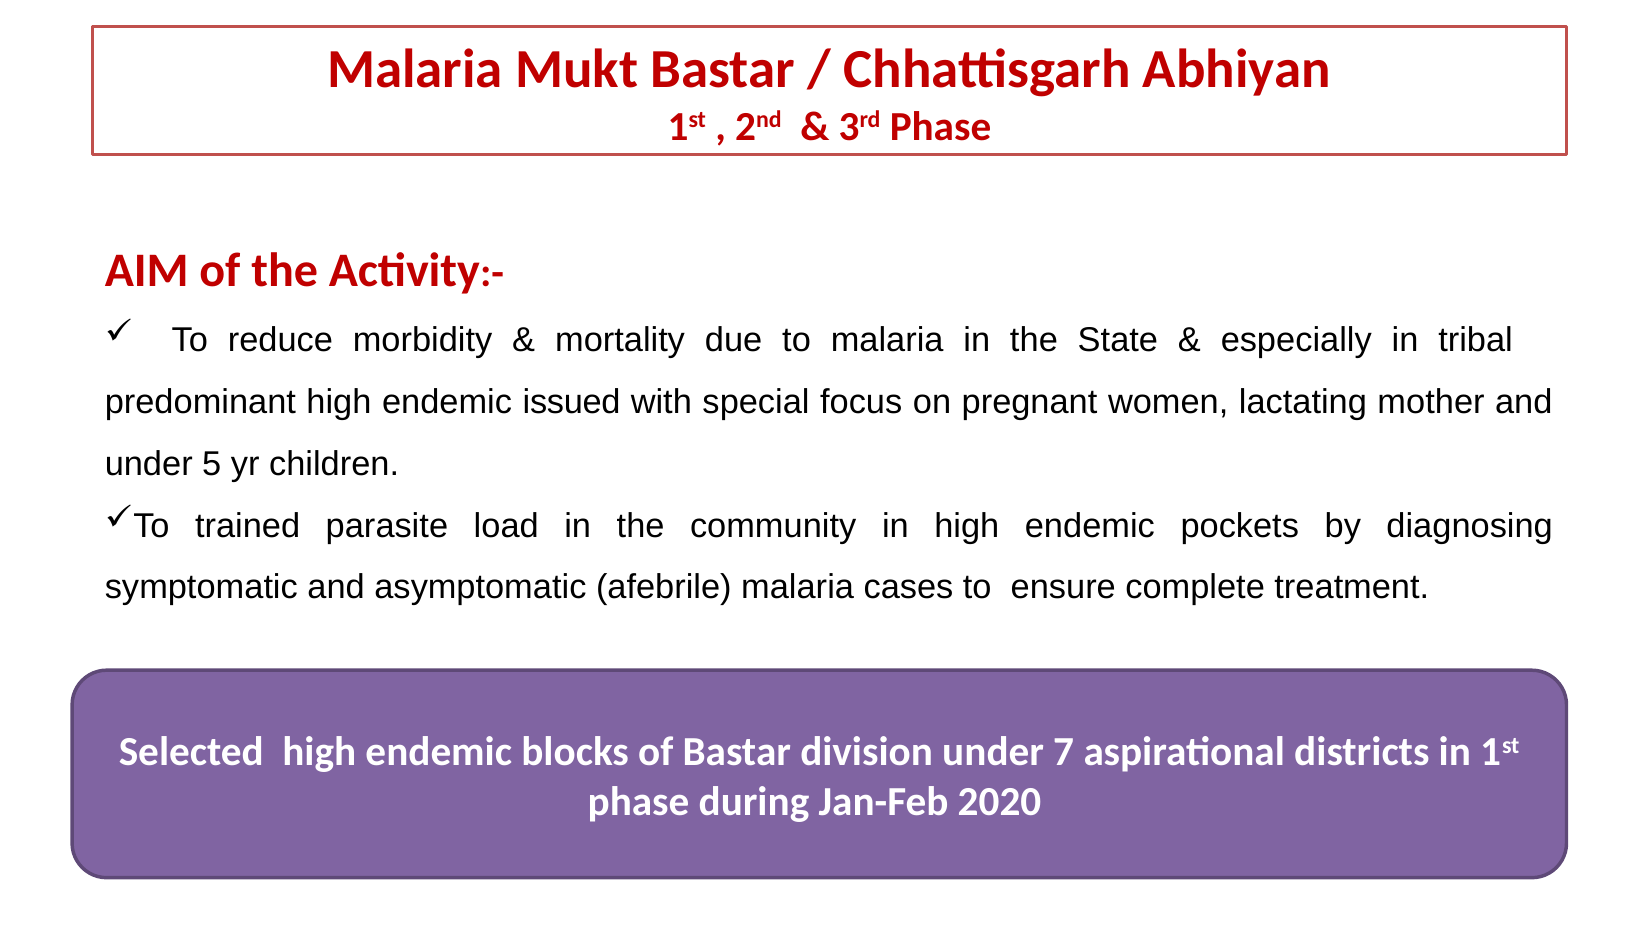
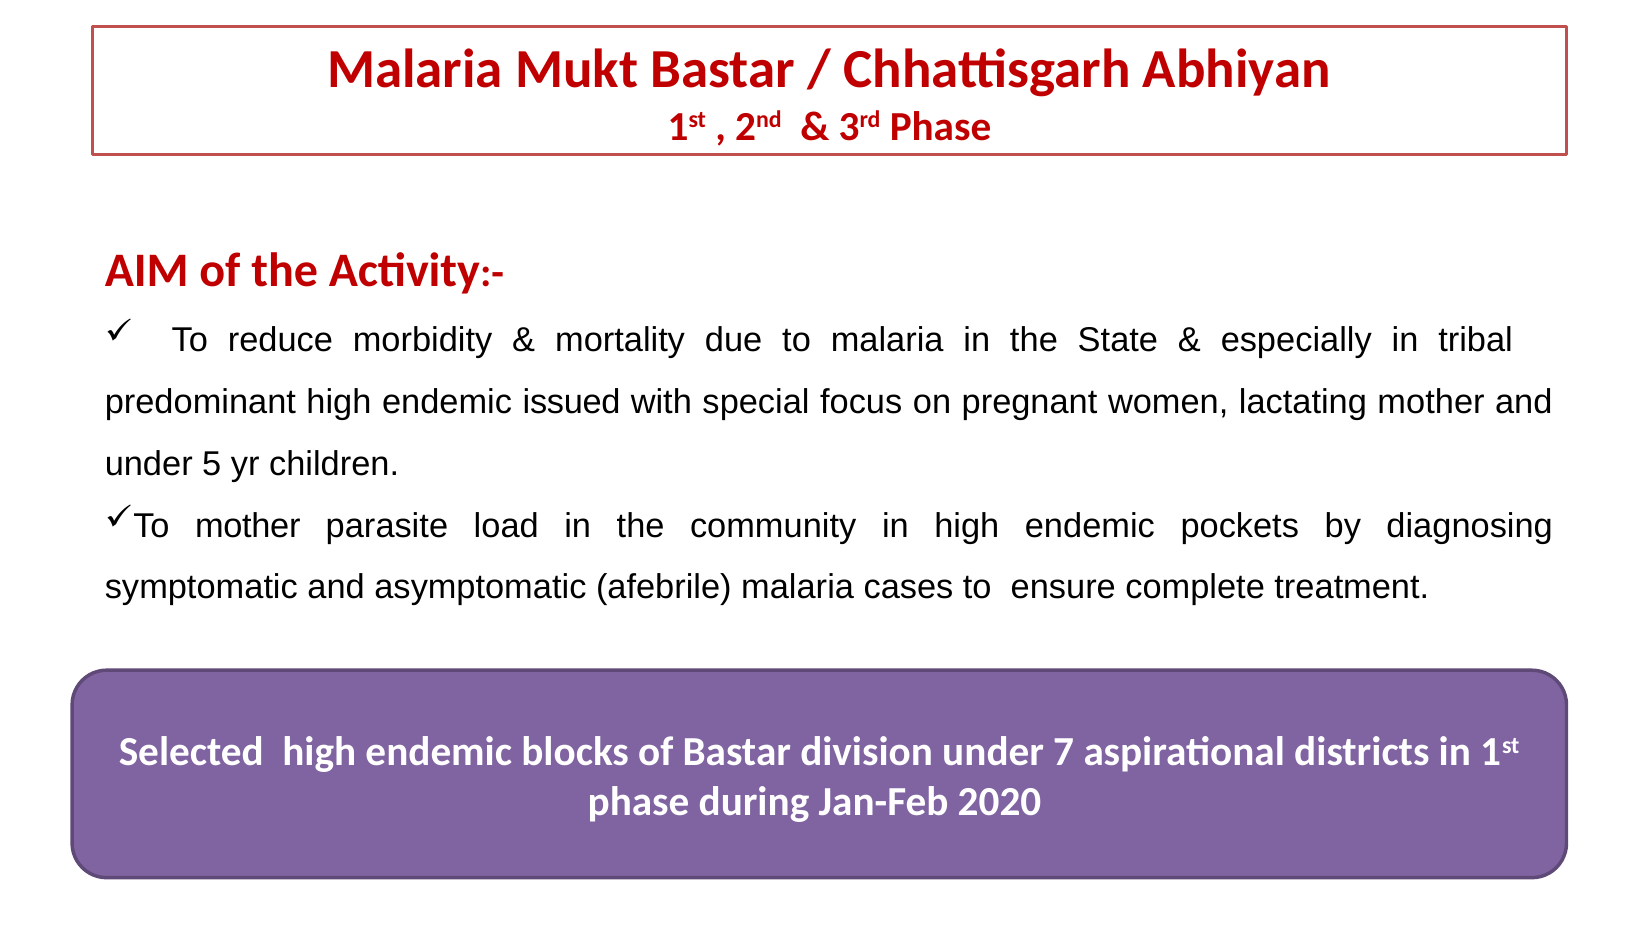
trained at (248, 526): trained -> mother
